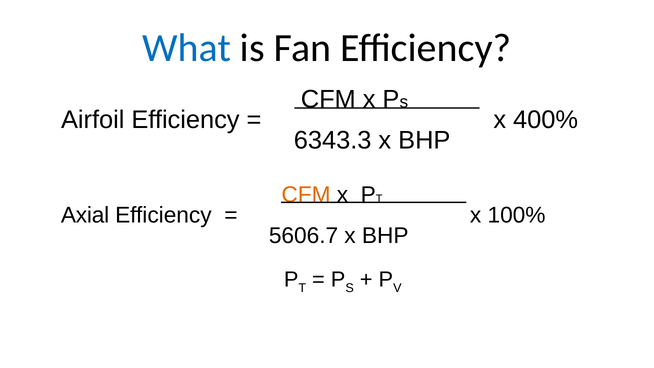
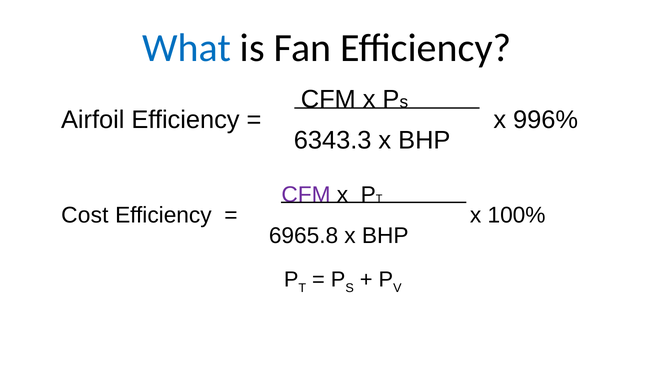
400%: 400% -> 996%
CFM at (306, 195) colour: orange -> purple
Axial: Axial -> Cost
5606.7: 5606.7 -> 6965.8
